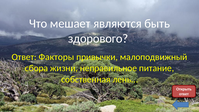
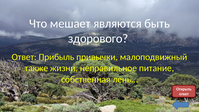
Факторы: Факторы -> Прибыль
сбора: сбора -> также
